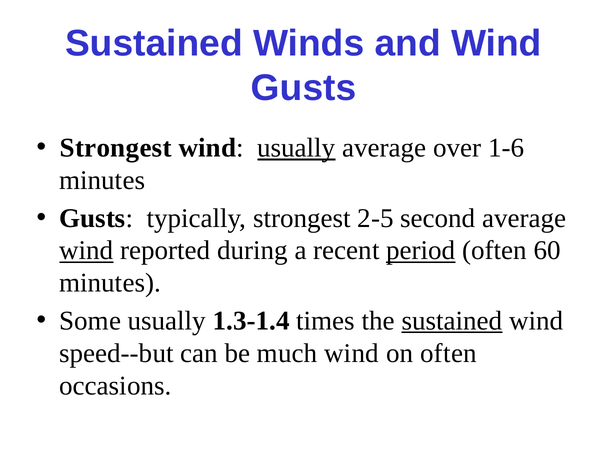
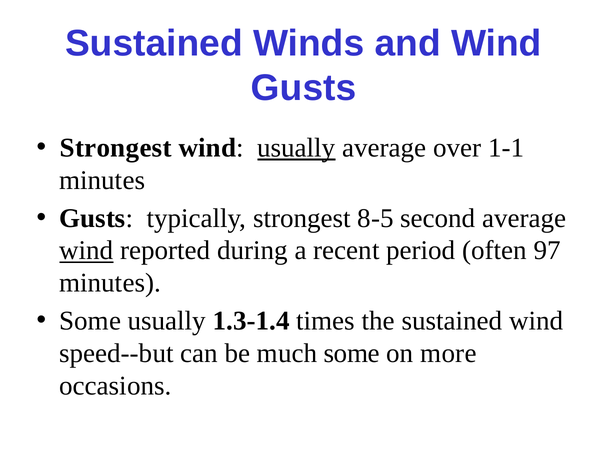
1-6: 1-6 -> 1-1
2-5: 2-5 -> 8-5
period underline: present -> none
60: 60 -> 97
sustained at (452, 321) underline: present -> none
much wind: wind -> some
on often: often -> more
